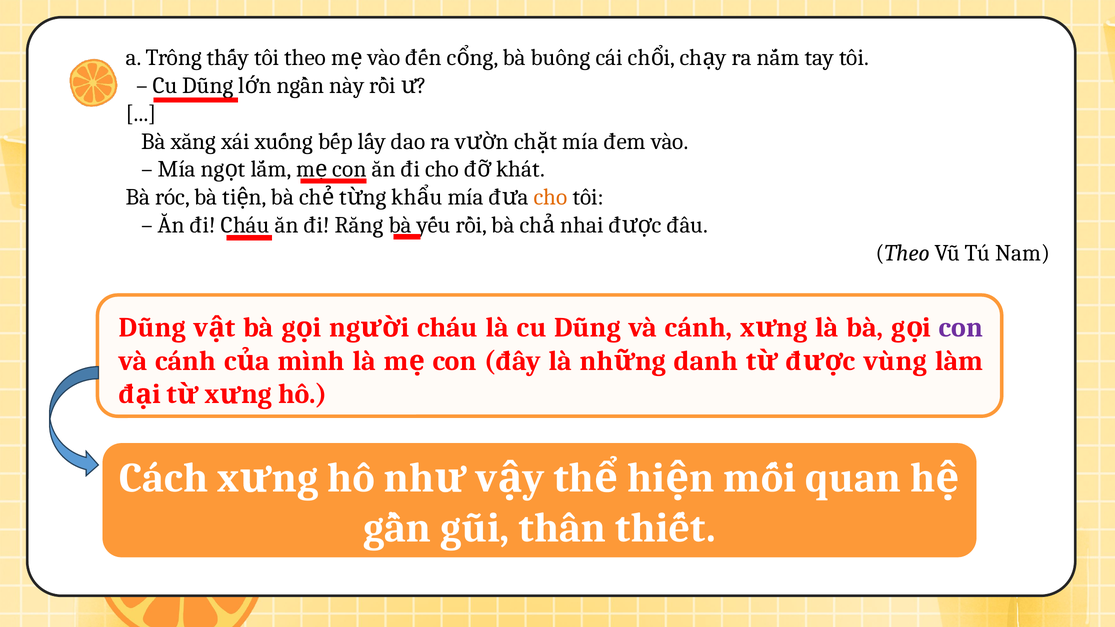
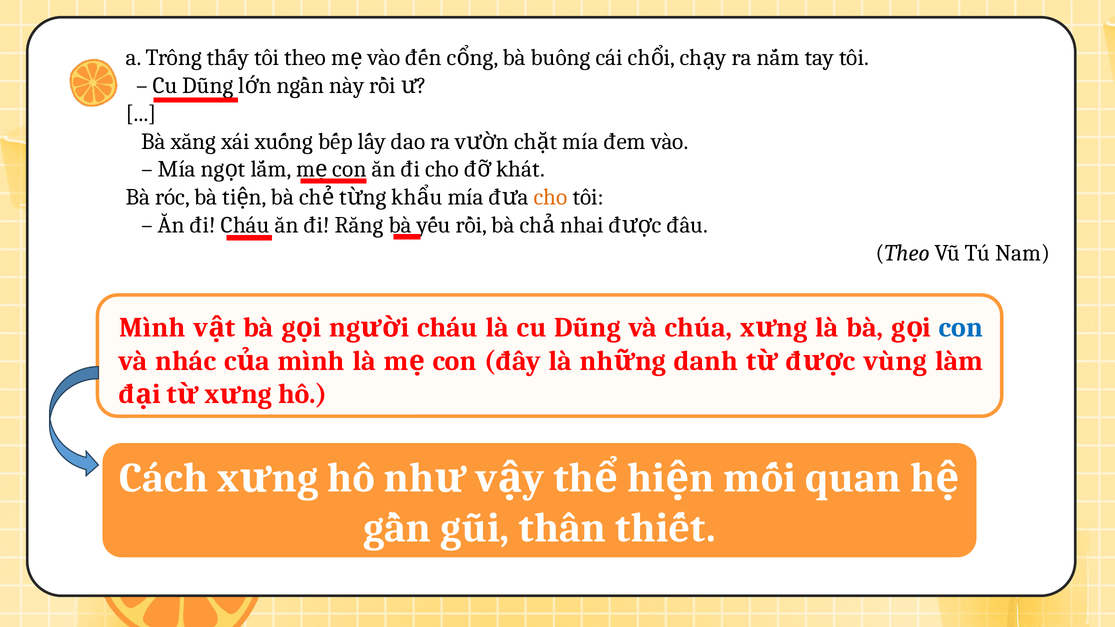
Dũng at (152, 327): Dũng -> Mình
Dũng và cánh: cánh -> chúa
con at (961, 327) colour: purple -> blue
cánh at (186, 361): cánh -> nhác
